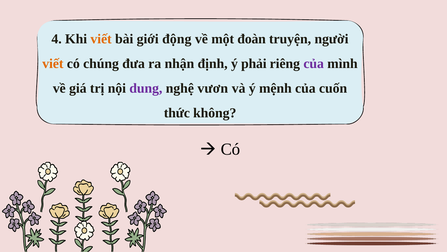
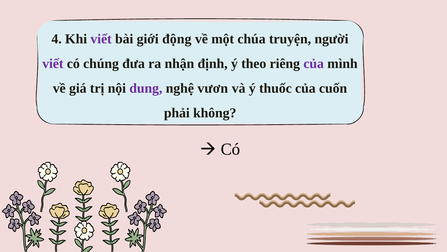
viết at (101, 39) colour: orange -> purple
đoàn: đoàn -> chúa
viết at (53, 64) colour: orange -> purple
phải: phải -> theo
mệnh: mệnh -> thuốc
thức: thức -> phải
